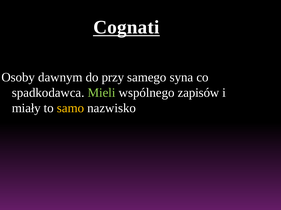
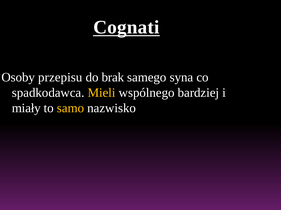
dawnym: dawnym -> przepisu
przy: przy -> brak
Mieli colour: light green -> yellow
zapisów: zapisów -> bardziej
